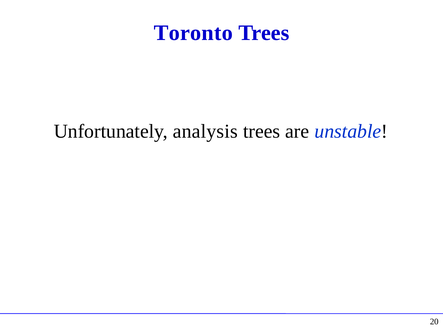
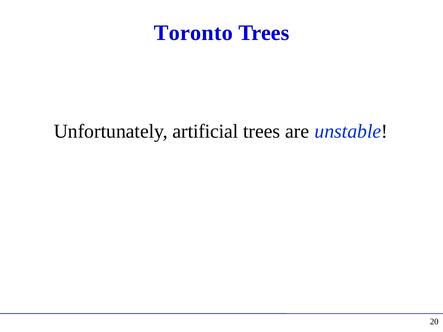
analysis: analysis -> artificial
